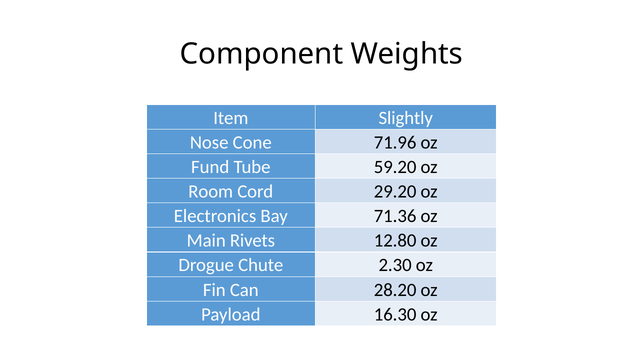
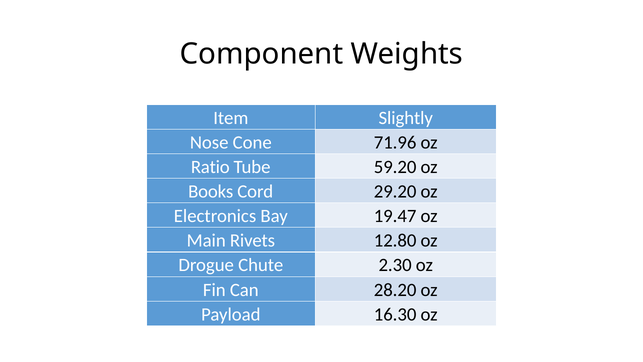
Fund: Fund -> Ratio
Room: Room -> Books
71.36: 71.36 -> 19.47
